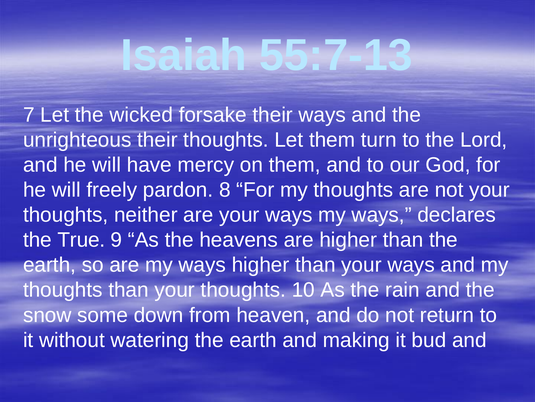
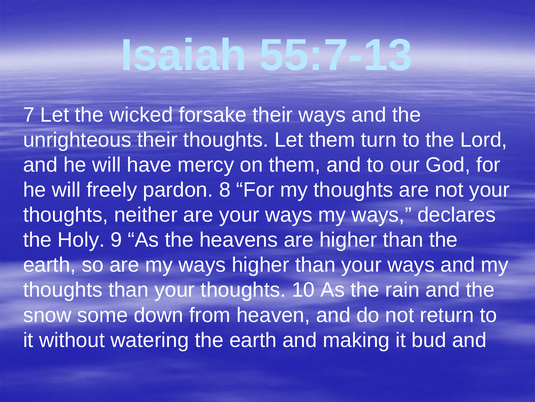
True: True -> Holy
